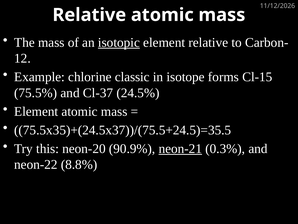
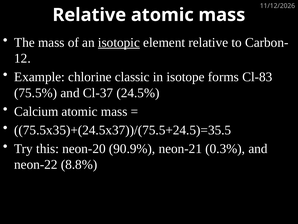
Cl-15: Cl-15 -> Cl-83
Element at (36, 111): Element -> Calcium
neon-21 underline: present -> none
